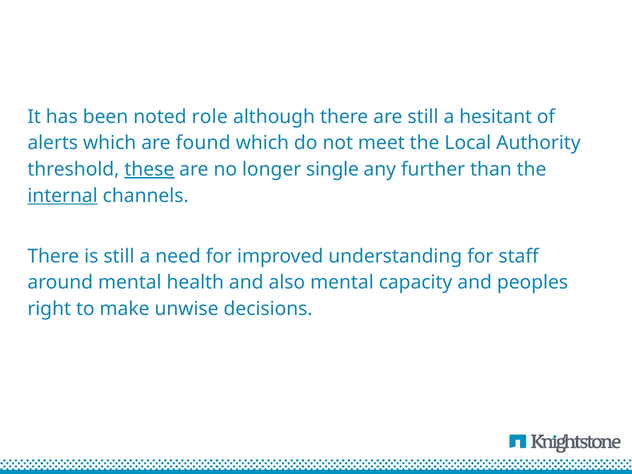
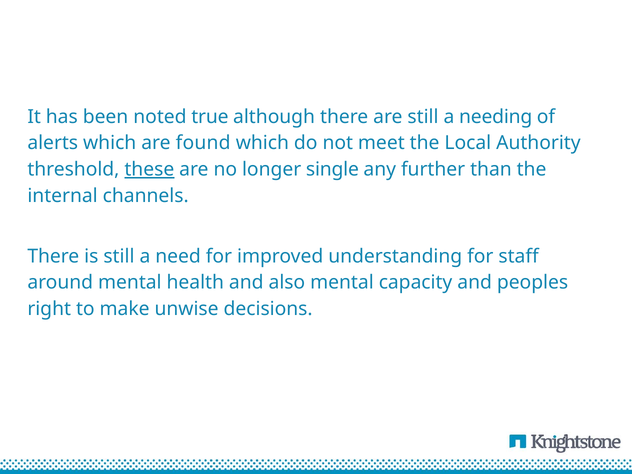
role: role -> true
hesitant: hesitant -> needing
internal underline: present -> none
